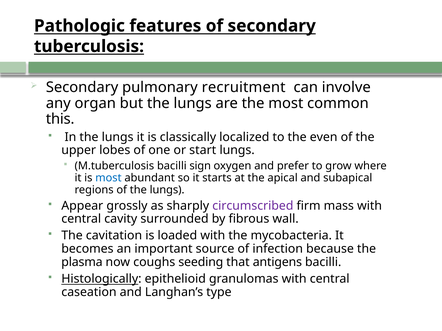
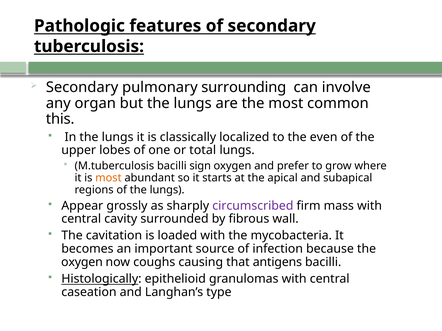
recruitment: recruitment -> surrounding
start: start -> total
most at (108, 178) colour: blue -> orange
plasma at (82, 262): plasma -> oxygen
seeding: seeding -> causing
